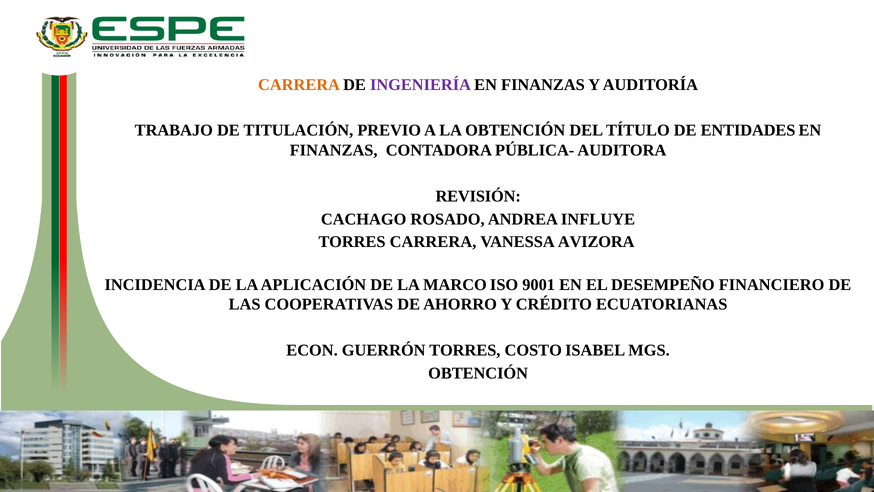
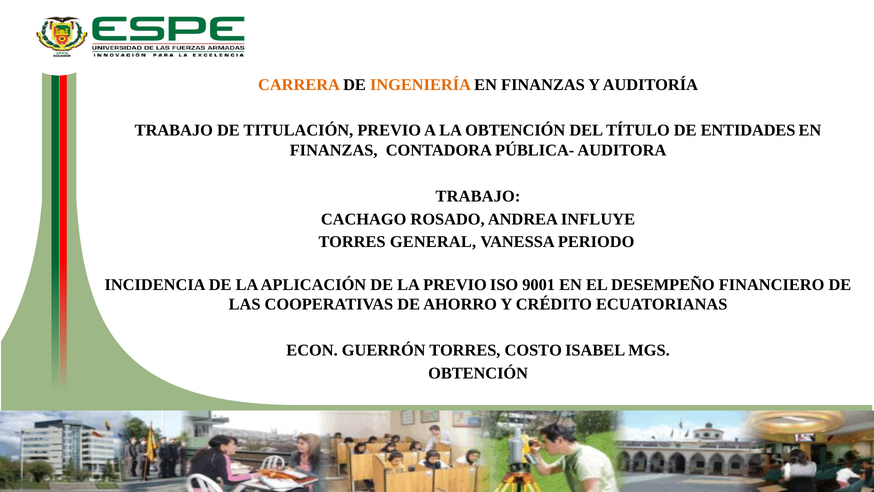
INGENIERÍA colour: purple -> orange
REVISIÓN at (478, 196): REVISIÓN -> TRABAJO
TORRES CARRERA: CARRERA -> GENERAL
AVIZORA: AVIZORA -> PERIODO
LA MARCO: MARCO -> PREVIO
